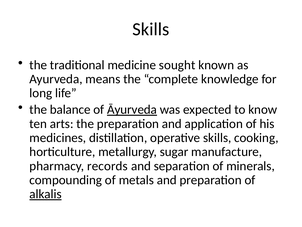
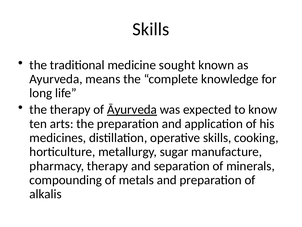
the balance: balance -> therapy
pharmacy records: records -> therapy
alkalis underline: present -> none
